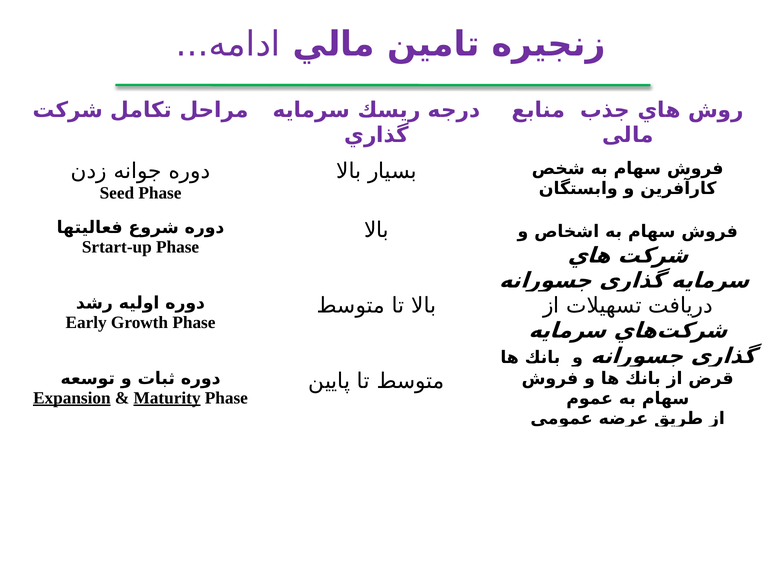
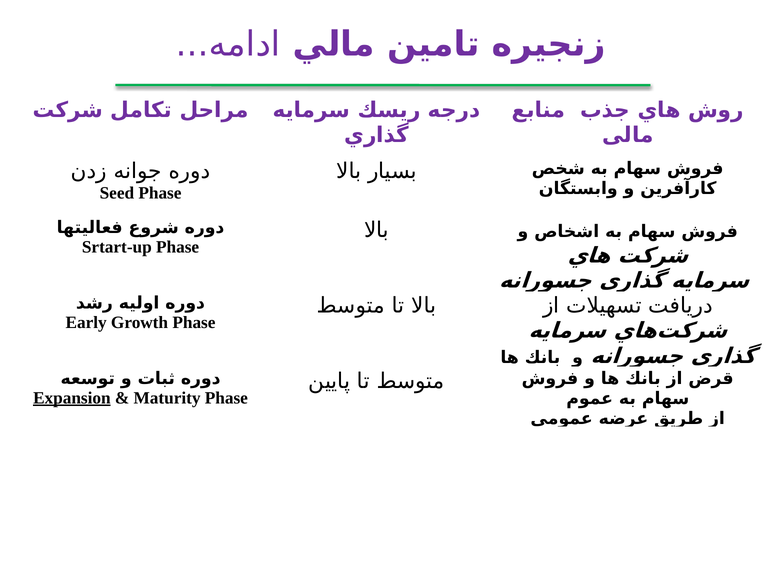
Maturity underline: present -> none
